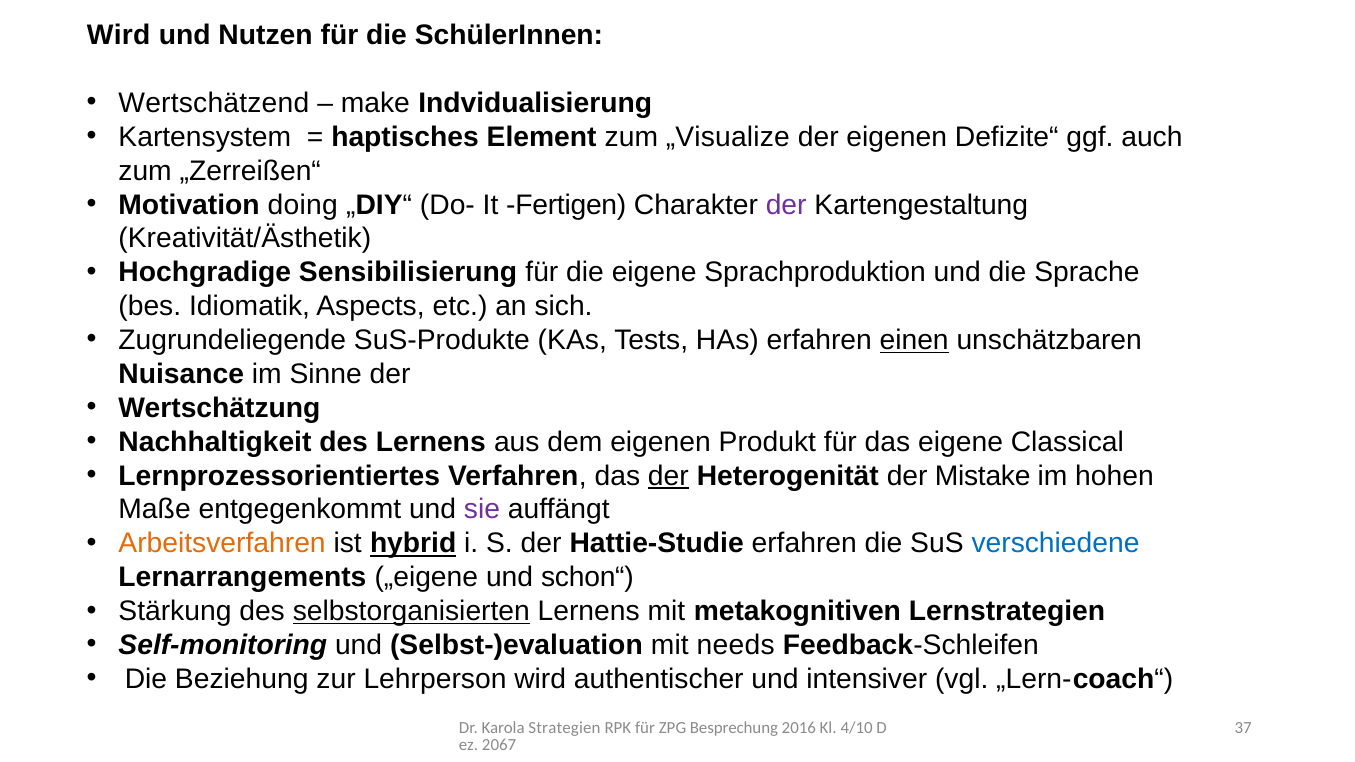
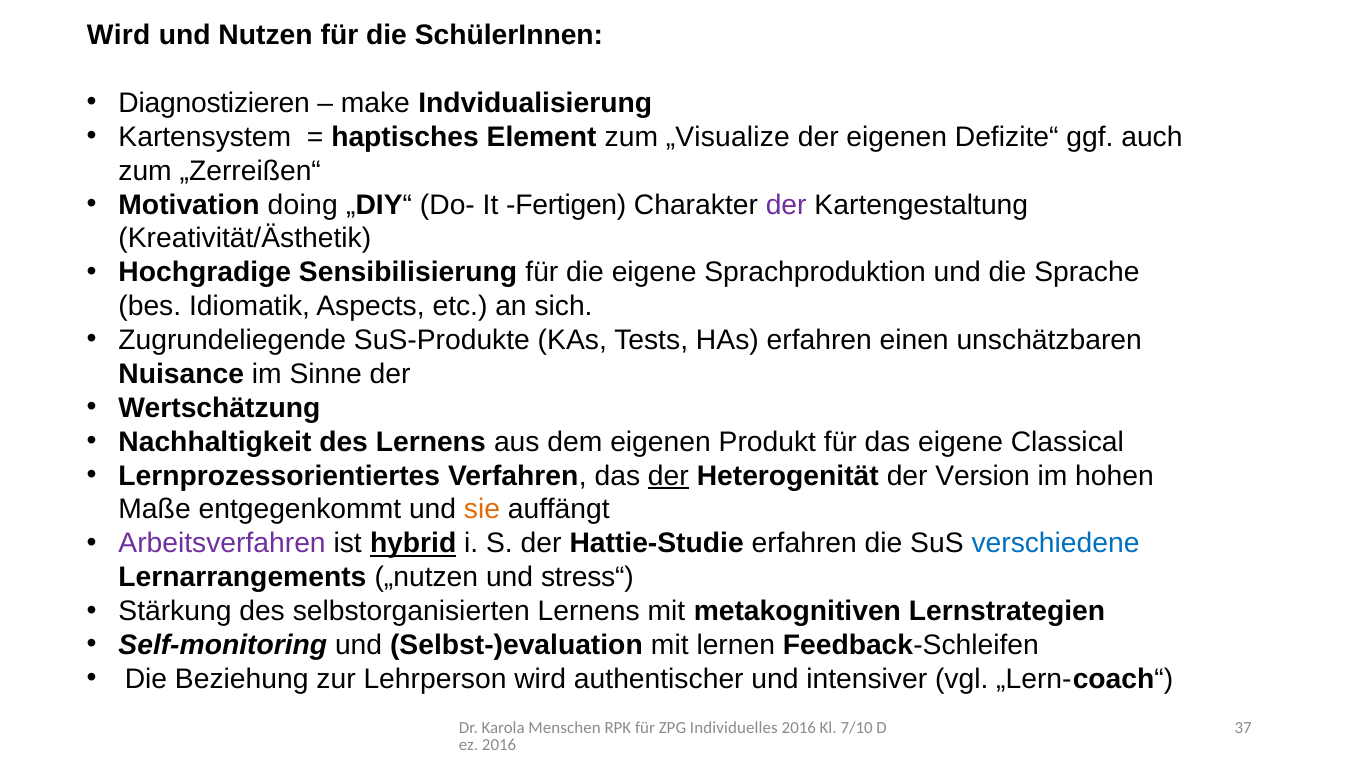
Wertschätzend: Wertschätzend -> Diagnostizieren
einen underline: present -> none
Mistake: Mistake -> Version
sie colour: purple -> orange
Arbeitsverfahren colour: orange -> purple
„eigene: „eigene -> „nutzen
schon“: schon“ -> stress“
selbstorganisierten underline: present -> none
needs: needs -> lernen
Strategien: Strategien -> Menschen
Besprechung: Besprechung -> Individuelles
4/10: 4/10 -> 7/10
2067 at (499, 745): 2067 -> 2016
